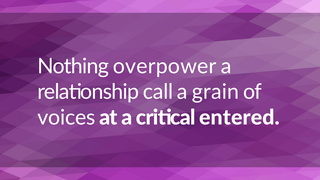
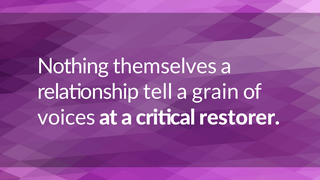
overpower: overpower -> themselves
call: call -> tell
entered: entered -> restorer
